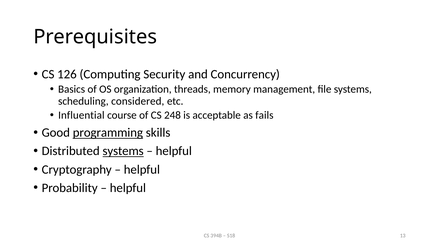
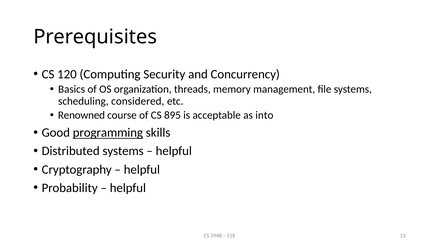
126: 126 -> 120
Influential: Influential -> Renowned
248: 248 -> 895
fails: fails -> into
systems at (123, 151) underline: present -> none
